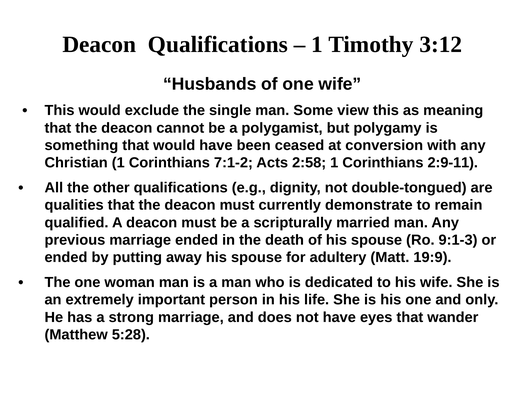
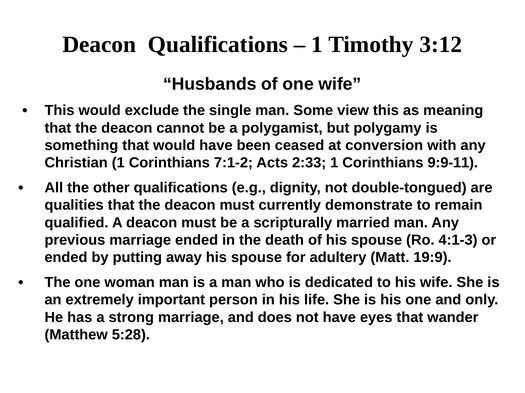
2:58: 2:58 -> 2:33
2:9-11: 2:9-11 -> 9:9-11
9:1-3: 9:1-3 -> 4:1-3
